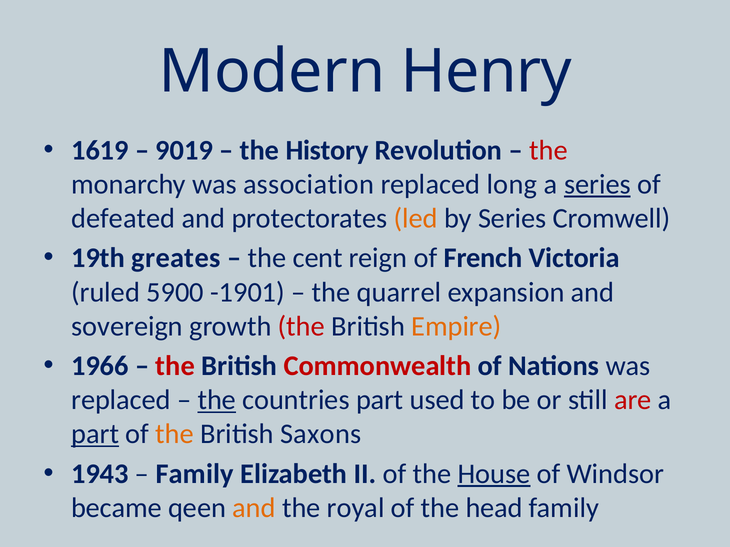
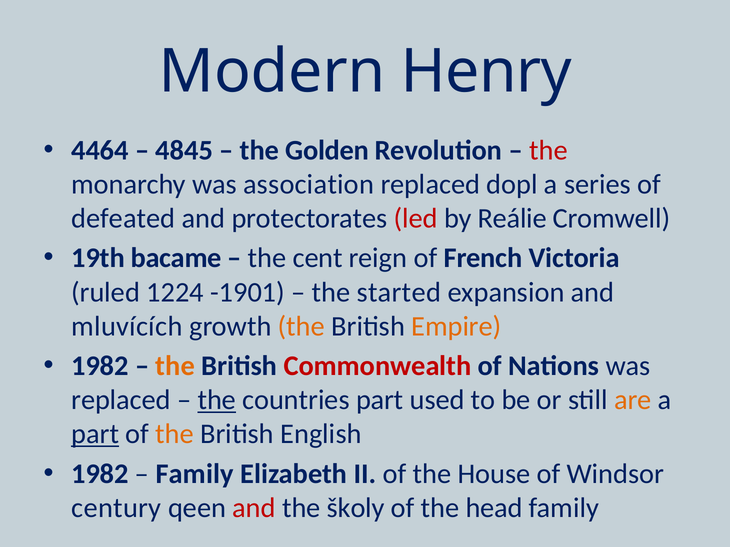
1619: 1619 -> 4464
9019: 9019 -> 4845
History: History -> Golden
long: long -> dopl
series at (597, 185) underline: present -> none
led colour: orange -> red
by Series: Series -> Reálie
greates: greates -> bacame
5900: 5900 -> 1224
quarrel: quarrel -> started
sovereign: sovereign -> mluvících
the at (301, 327) colour: red -> orange
1966 at (100, 366): 1966 -> 1982
the at (175, 366) colour: red -> orange
are colour: red -> orange
Saxons: Saxons -> English
1943 at (100, 474): 1943 -> 1982
House underline: present -> none
became: became -> century
and at (254, 508) colour: orange -> red
royal: royal -> školy
